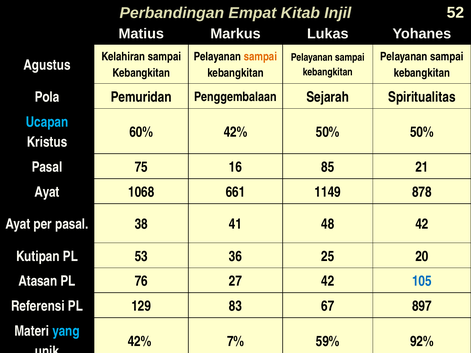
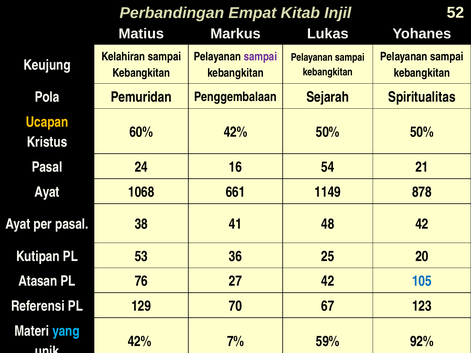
sampai at (260, 56) colour: orange -> purple
Agustus: Agustus -> Keujung
Ucapan colour: light blue -> yellow
75: 75 -> 24
85: 85 -> 54
83: 83 -> 70
897: 897 -> 123
